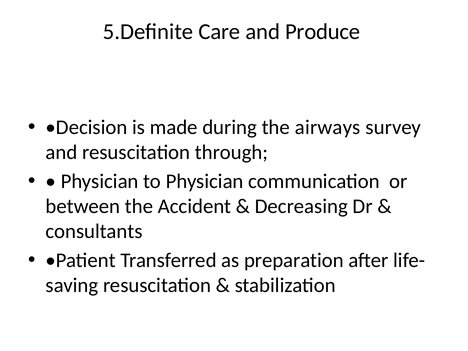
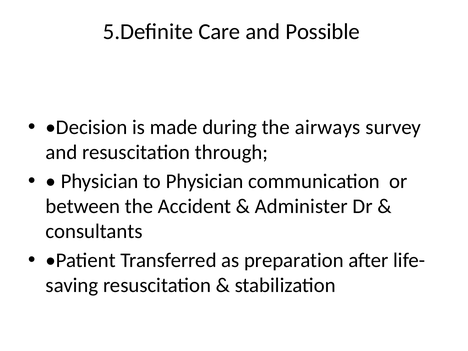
Produce: Produce -> Possible
Decreasing: Decreasing -> Administer
